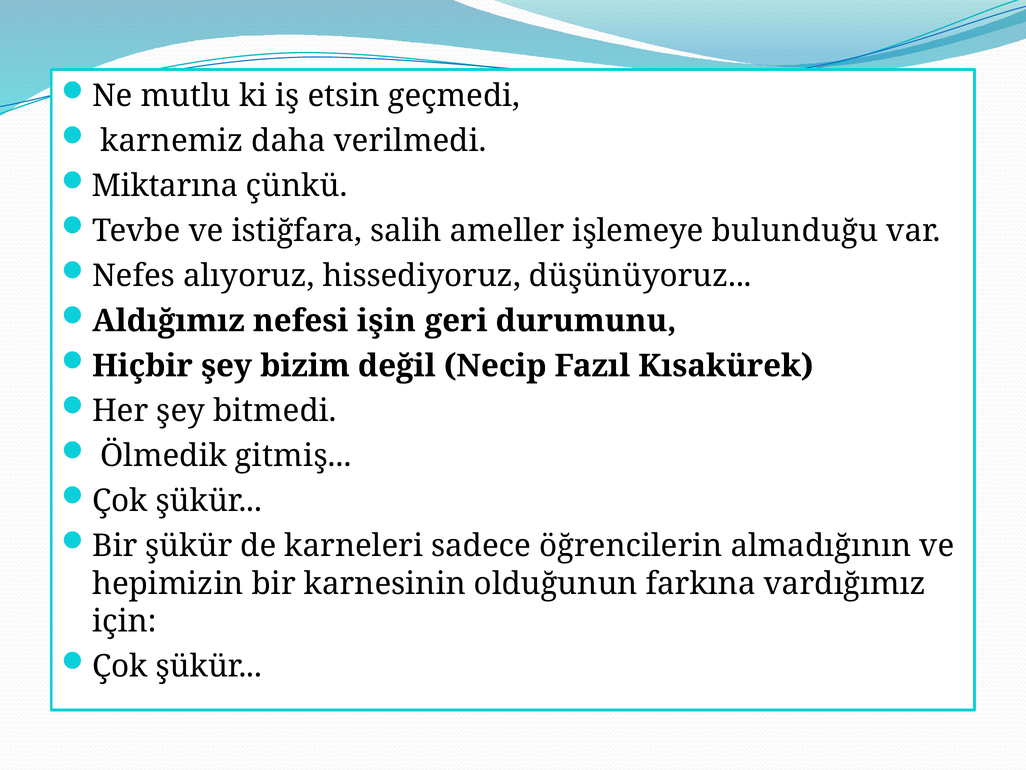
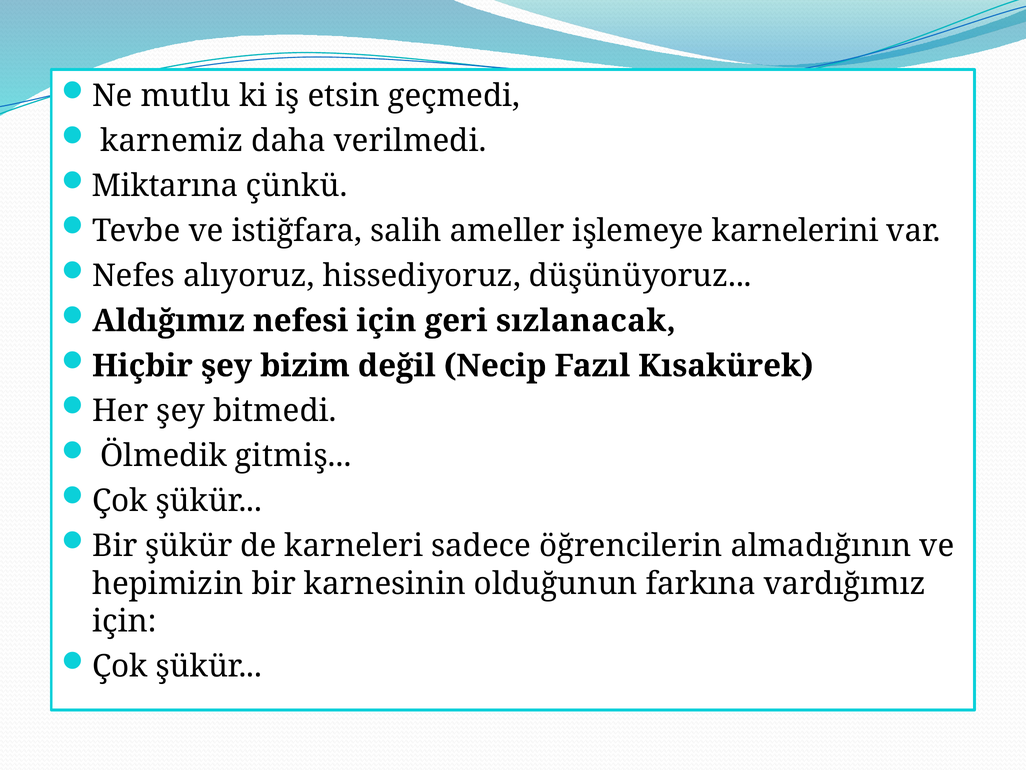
bulunduğu: bulunduğu -> karnelerini
nefesi işin: işin -> için
durumunu: durumunu -> sızlanacak
